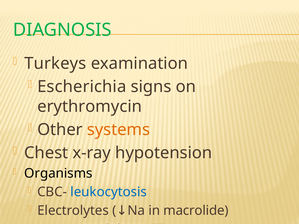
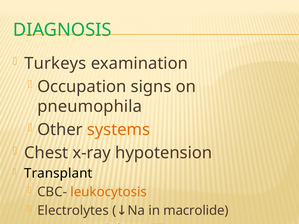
Escherichia: Escherichia -> Occupation
erythromycin: erythromycin -> pneumophila
Organisms: Organisms -> Transplant
leukocytosis colour: blue -> orange
